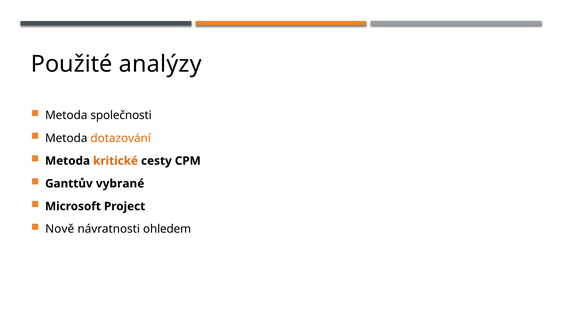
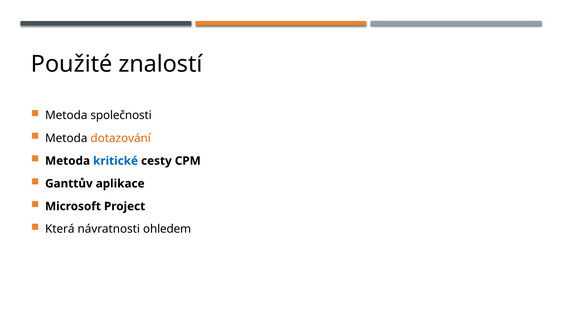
analýzy: analýzy -> znalostí
kritické colour: orange -> blue
vybrané: vybrané -> aplikace
Nově: Nově -> Která
